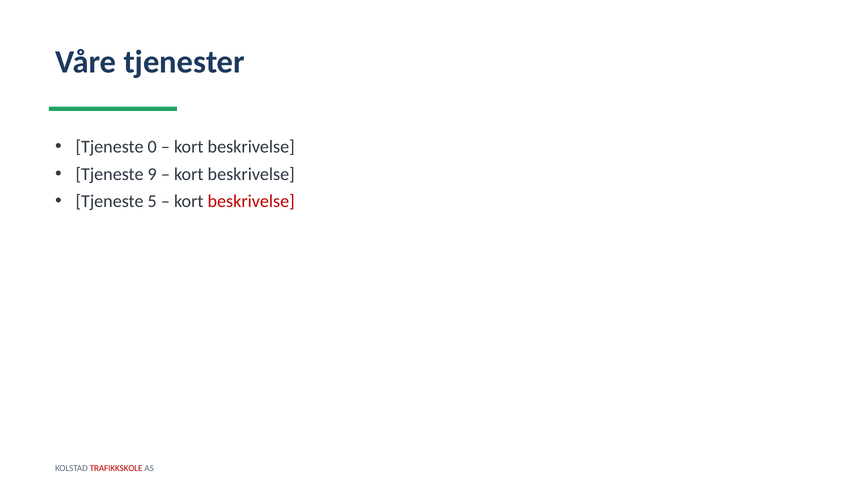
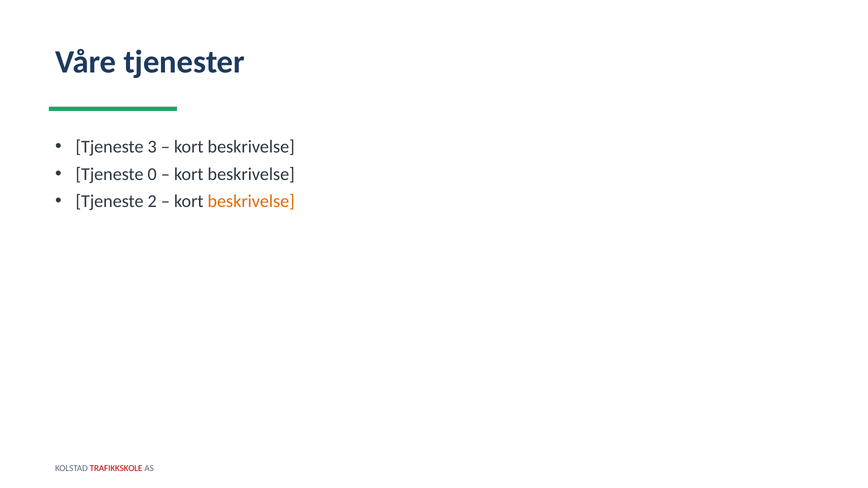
0: 0 -> 3
9: 9 -> 0
5: 5 -> 2
beskrivelse at (251, 201) colour: red -> orange
